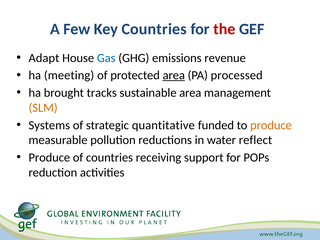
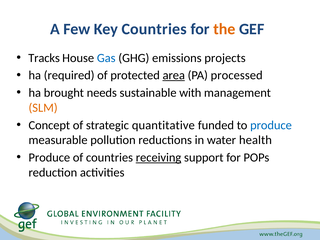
the colour: red -> orange
Adapt: Adapt -> Tracks
revenue: revenue -> projects
meeting: meeting -> required
tracks: tracks -> needs
sustainable area: area -> with
Systems: Systems -> Concept
produce at (271, 125) colour: orange -> blue
reflect: reflect -> health
receiving underline: none -> present
